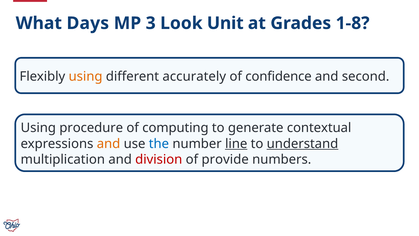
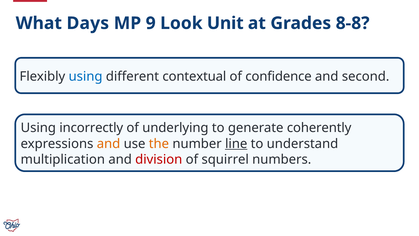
3: 3 -> 9
1-8: 1-8 -> 8-8
using at (86, 76) colour: orange -> blue
accurately: accurately -> contextual
procedure: procedure -> incorrectly
computing: computing -> underlying
contextual: contextual -> coherently
the colour: blue -> orange
understand underline: present -> none
provide: provide -> squirrel
